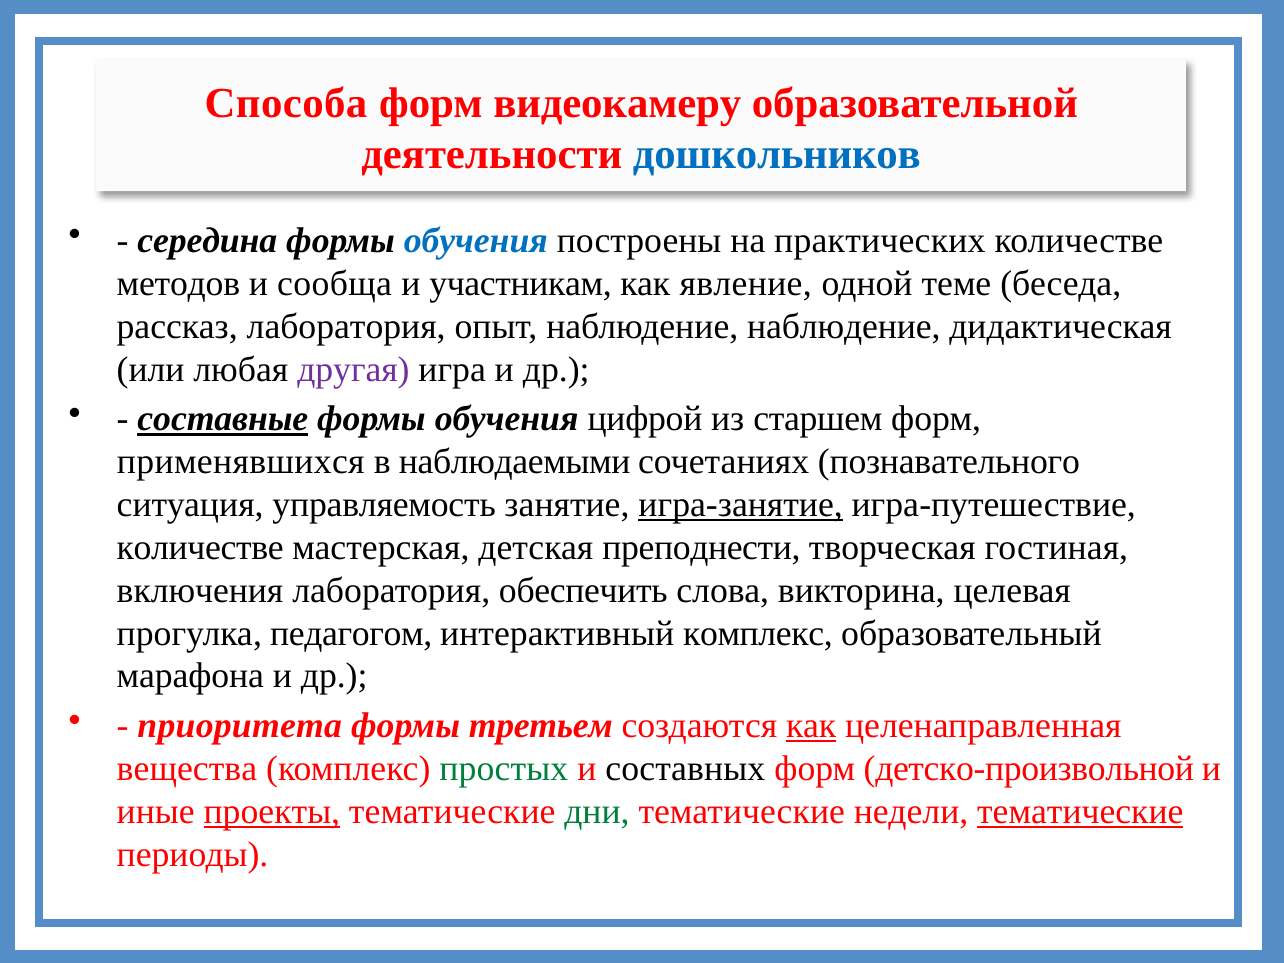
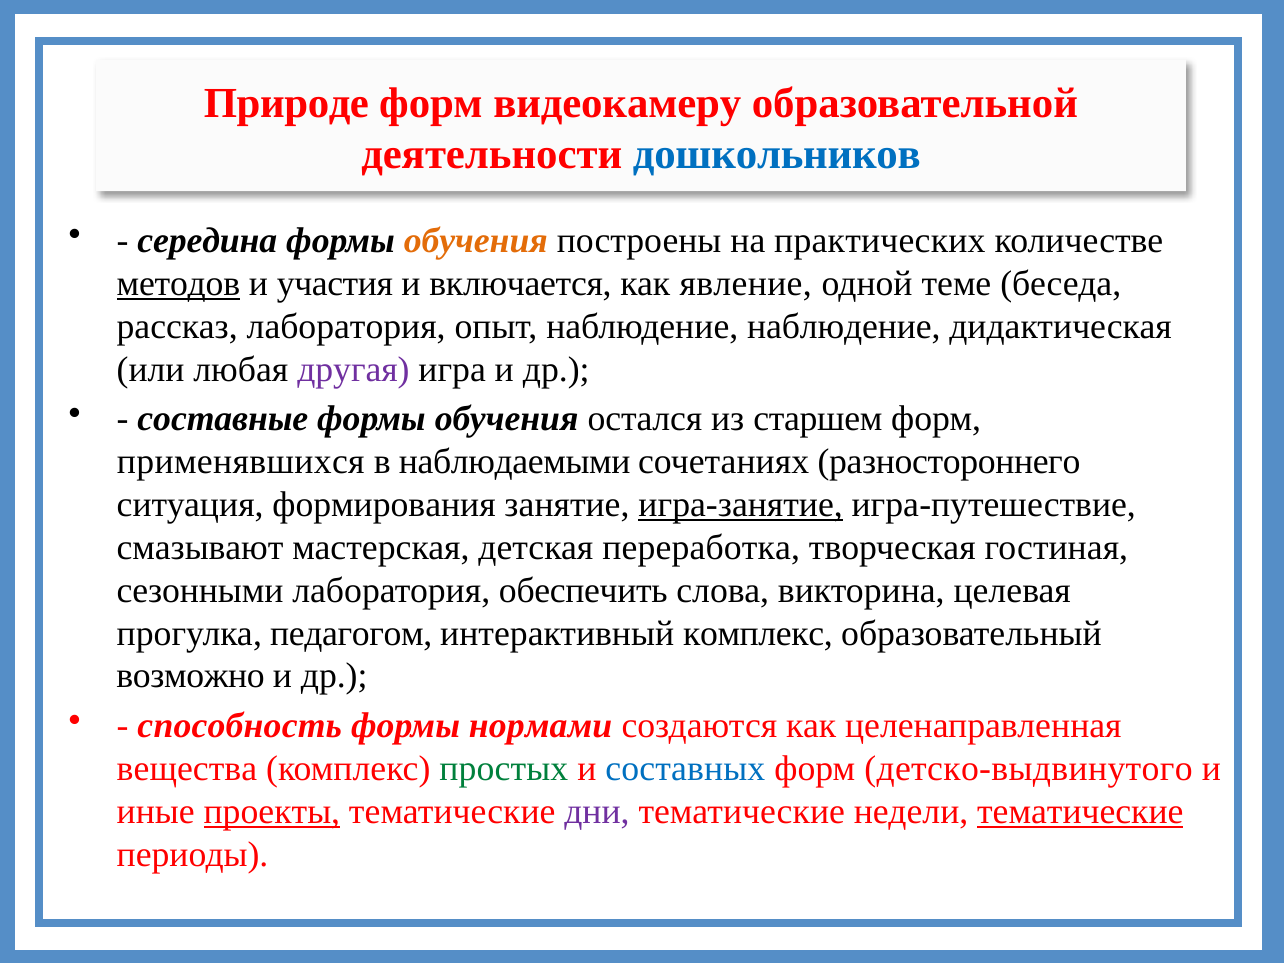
Способа: Способа -> Природе
обучения at (476, 241) colour: blue -> orange
методов underline: none -> present
сообща: сообща -> участия
участникам: участникам -> включается
составные underline: present -> none
цифрой: цифрой -> остался
познавательного: познавательного -> разностороннего
управляемость: управляемость -> формирования
количестве at (200, 548): количестве -> смазывают
преподнести: преподнести -> переработка
включения: включения -> сезонными
марафона: марафона -> возможно
приоритета: приоритета -> способность
третьем: третьем -> нормами
как at (811, 726) underline: present -> none
составных colour: black -> blue
детско-произвольной: детско-произвольной -> детско-выдвинутого
дни colour: green -> purple
